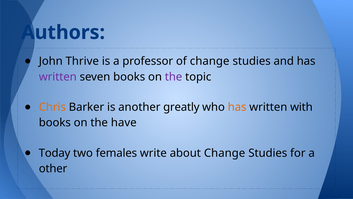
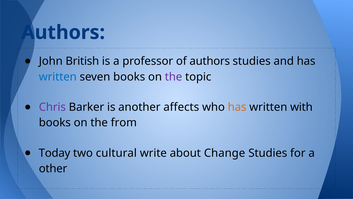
Thrive: Thrive -> British
of change: change -> authors
written at (58, 77) colour: purple -> blue
Chris colour: orange -> purple
greatly: greatly -> affects
have: have -> from
females: females -> cultural
